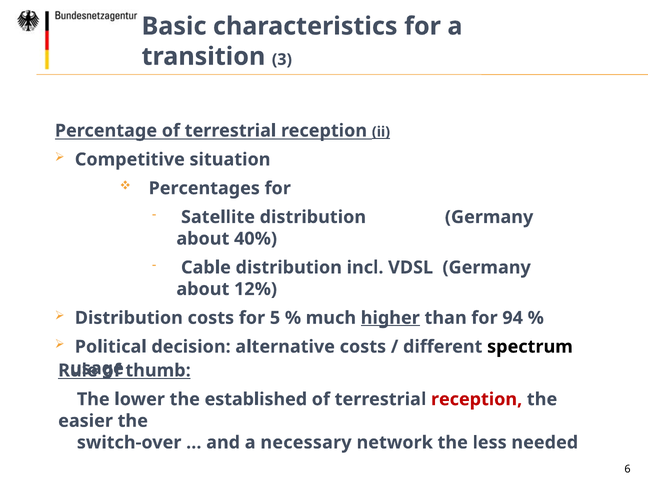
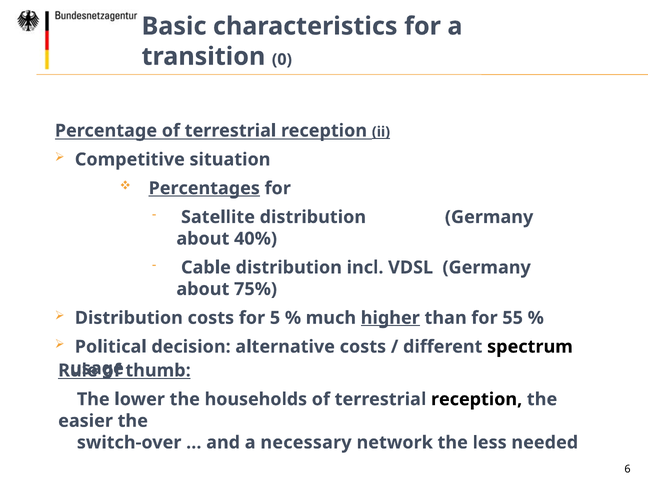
3: 3 -> 0
Percentages underline: none -> present
12%: 12% -> 75%
94: 94 -> 55
established: established -> households
reception at (477, 399) colour: red -> black
